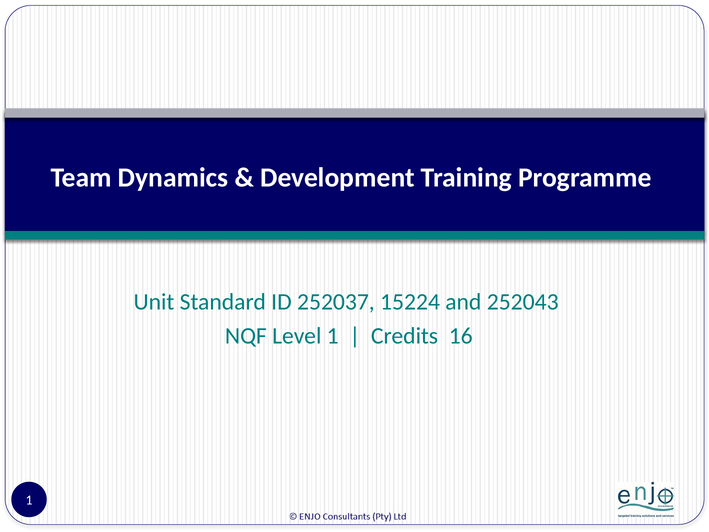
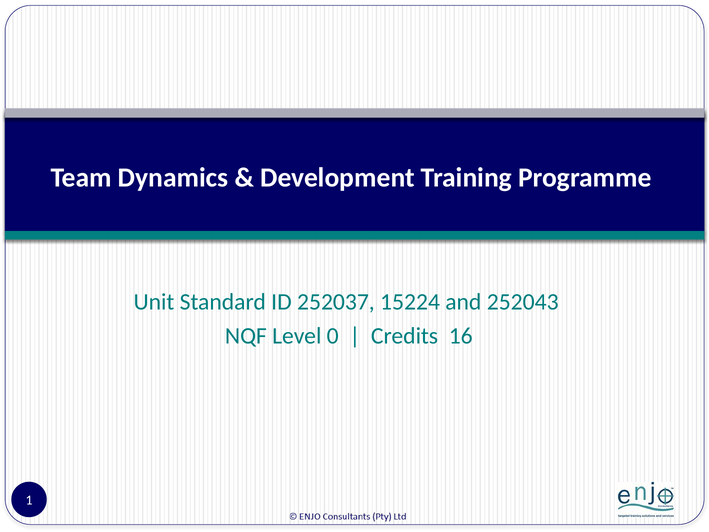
Level 1: 1 -> 0
